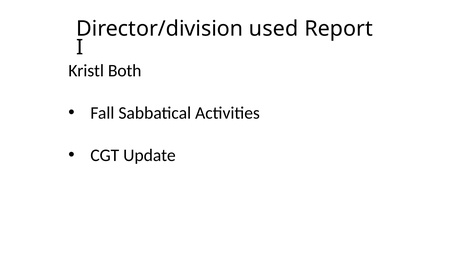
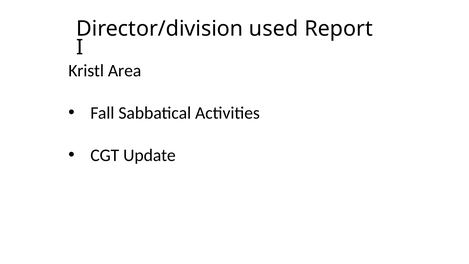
Both: Both -> Area
